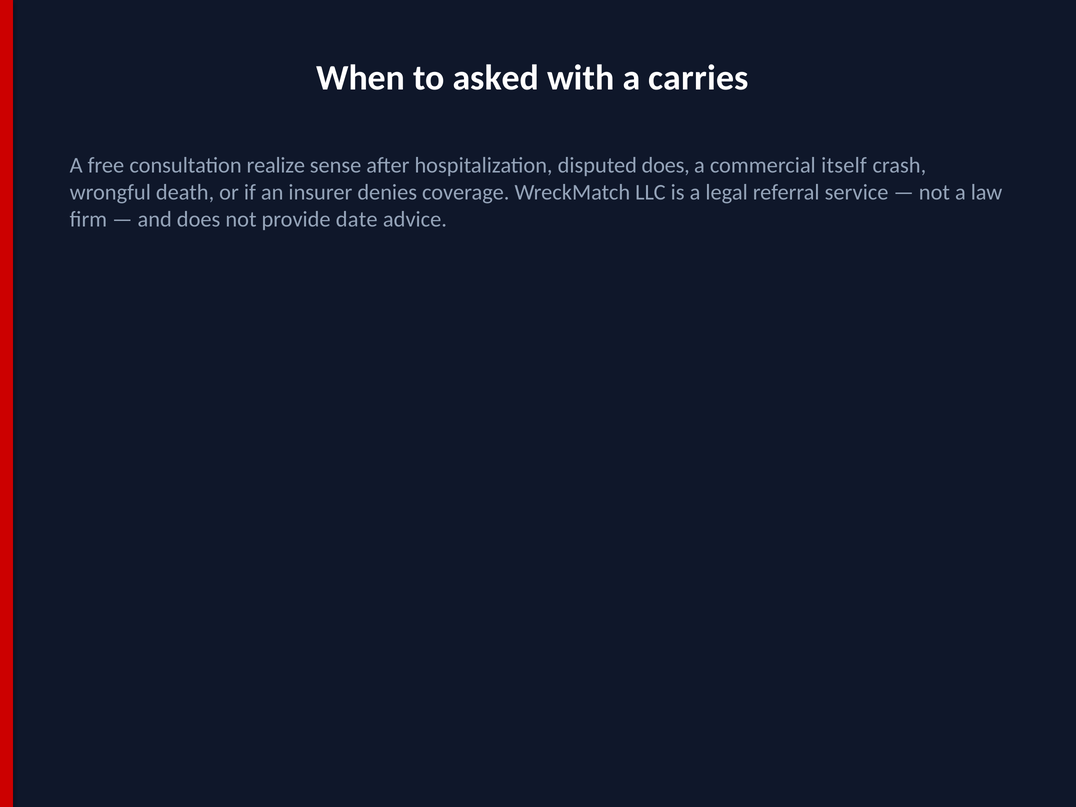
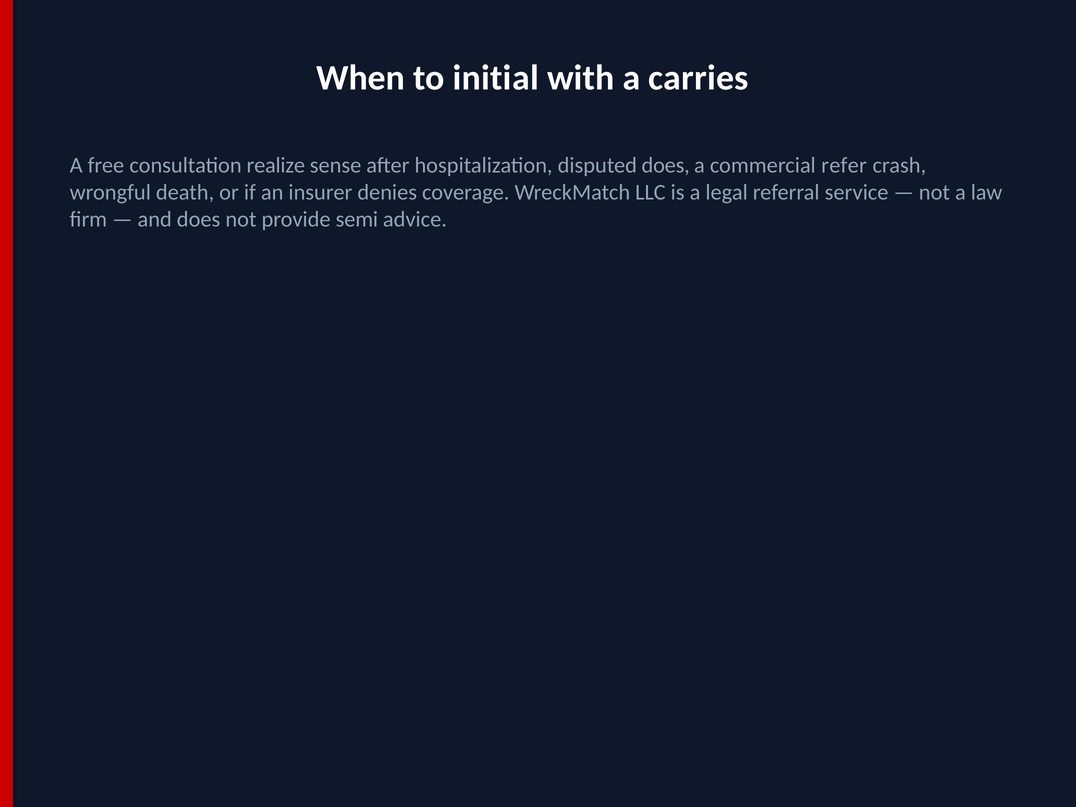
asked: asked -> initial
itself: itself -> refer
date: date -> semi
